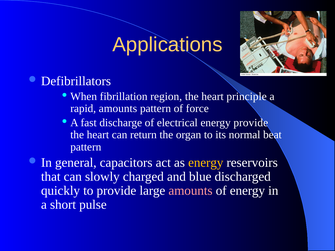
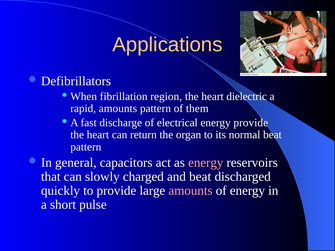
principle: principle -> dielectric
force: force -> them
energy at (206, 163) colour: yellow -> pink
and blue: blue -> beat
